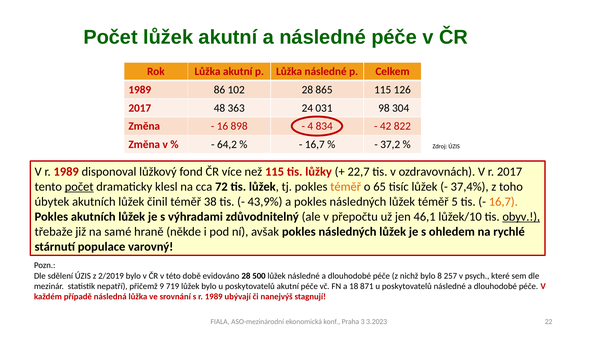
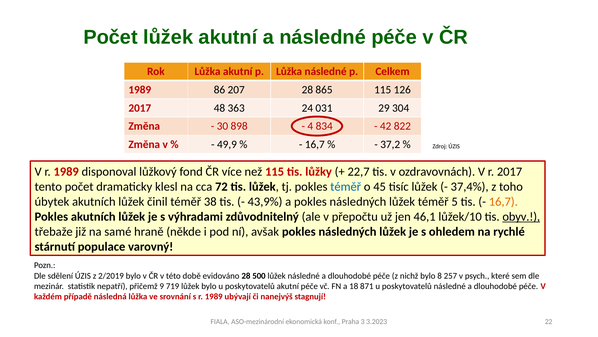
102: 102 -> 207
98: 98 -> 29
16: 16 -> 30
64,2: 64,2 -> 49,9
počet at (79, 186) underline: present -> none
téměř at (346, 186) colour: orange -> blue
65: 65 -> 45
